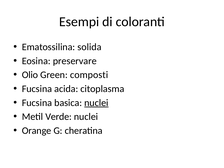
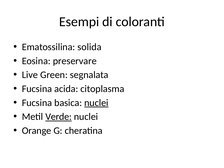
Olio: Olio -> Live
composti: composti -> segnalata
Verde underline: none -> present
